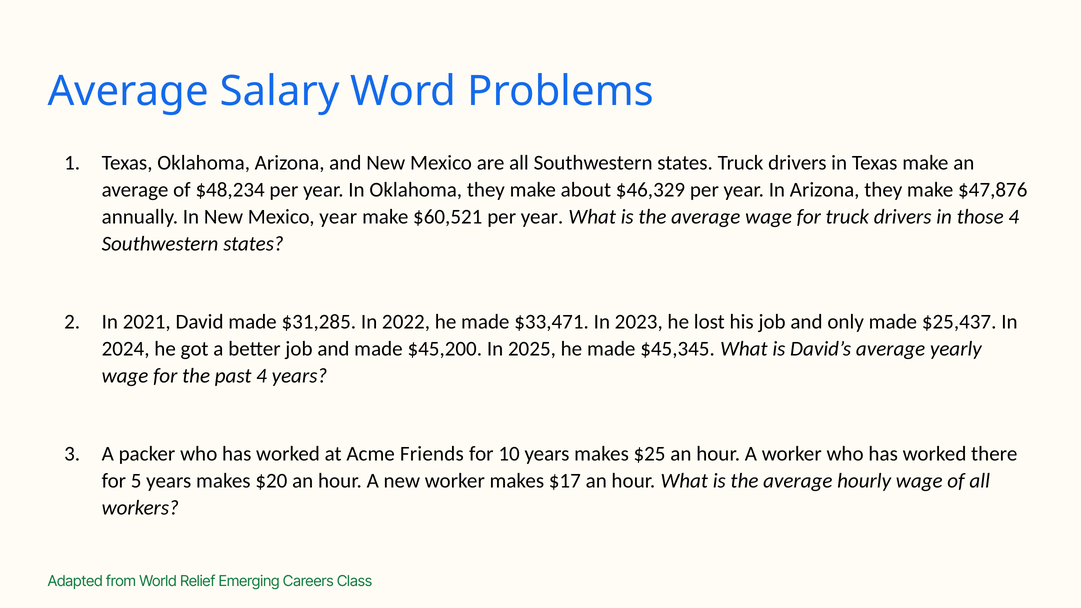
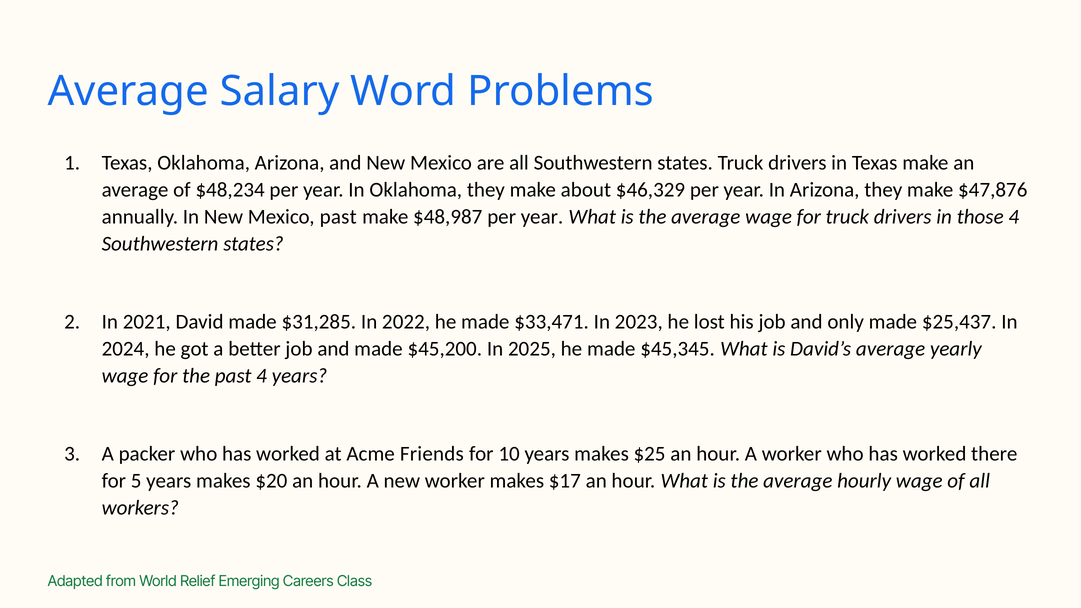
Mexico year: year -> past
$60,521: $60,521 -> $48,987
